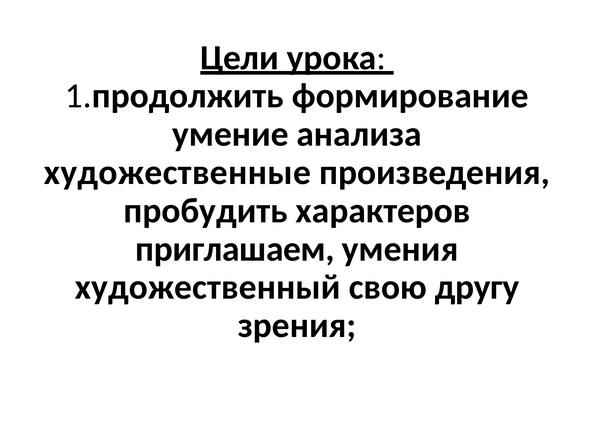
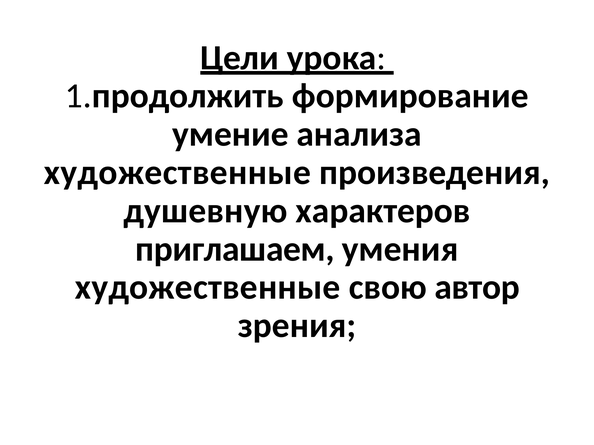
пробудить: пробудить -> душевную
художественный at (208, 288): художественный -> художественные
другу: другу -> автор
